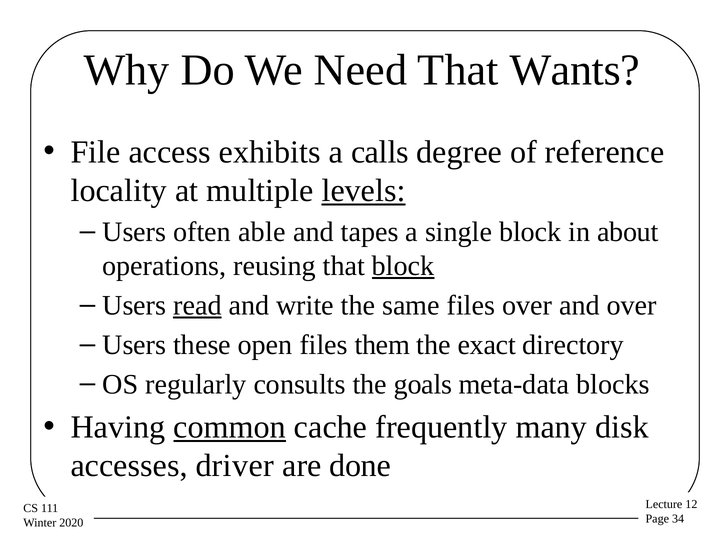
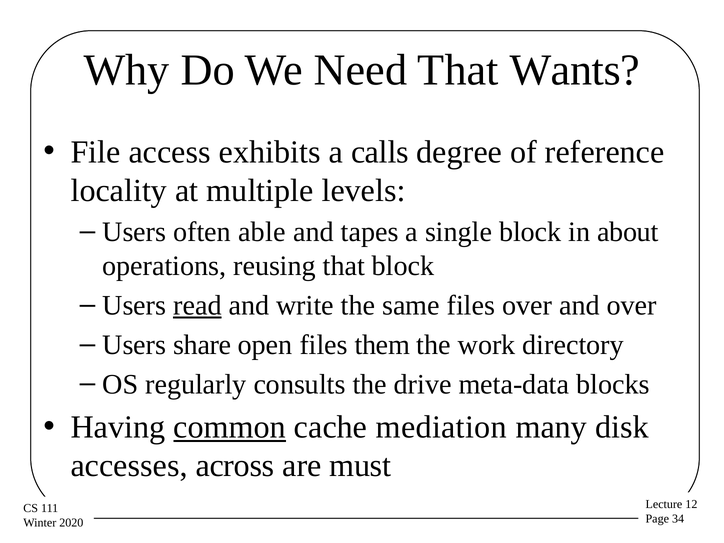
levels underline: present -> none
block at (403, 266) underline: present -> none
these: these -> share
exact: exact -> work
goals: goals -> drive
frequently: frequently -> mediation
driver: driver -> across
done: done -> must
